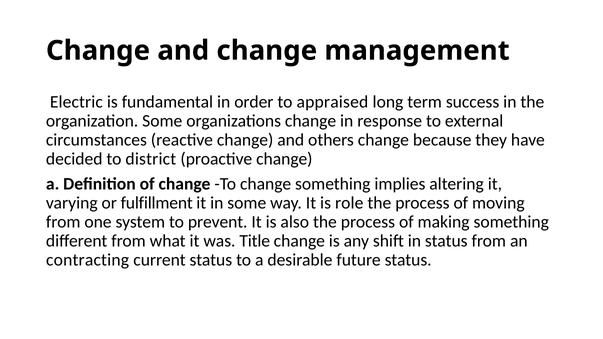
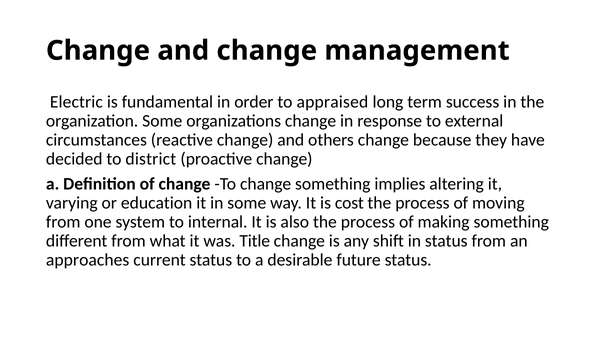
fulfillment: fulfillment -> education
role: role -> cost
prevent: prevent -> internal
contracting: contracting -> approaches
